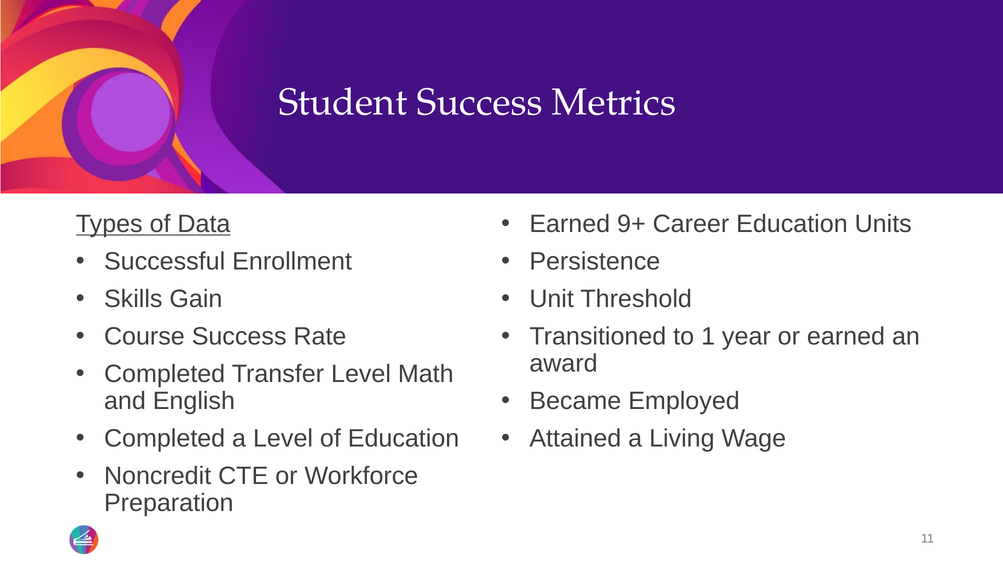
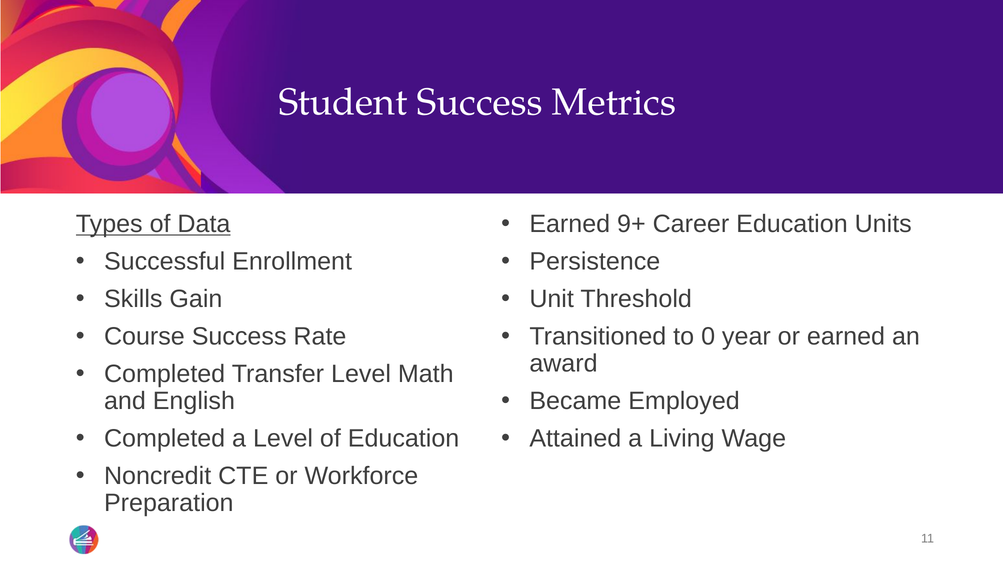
1: 1 -> 0
